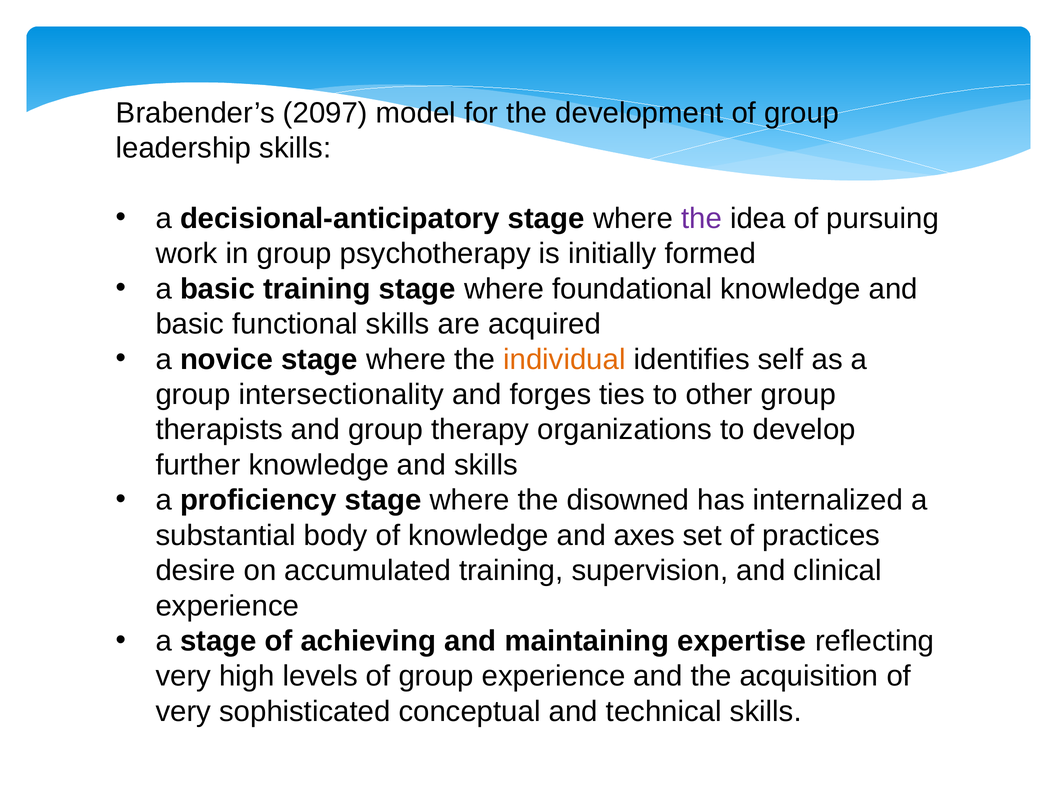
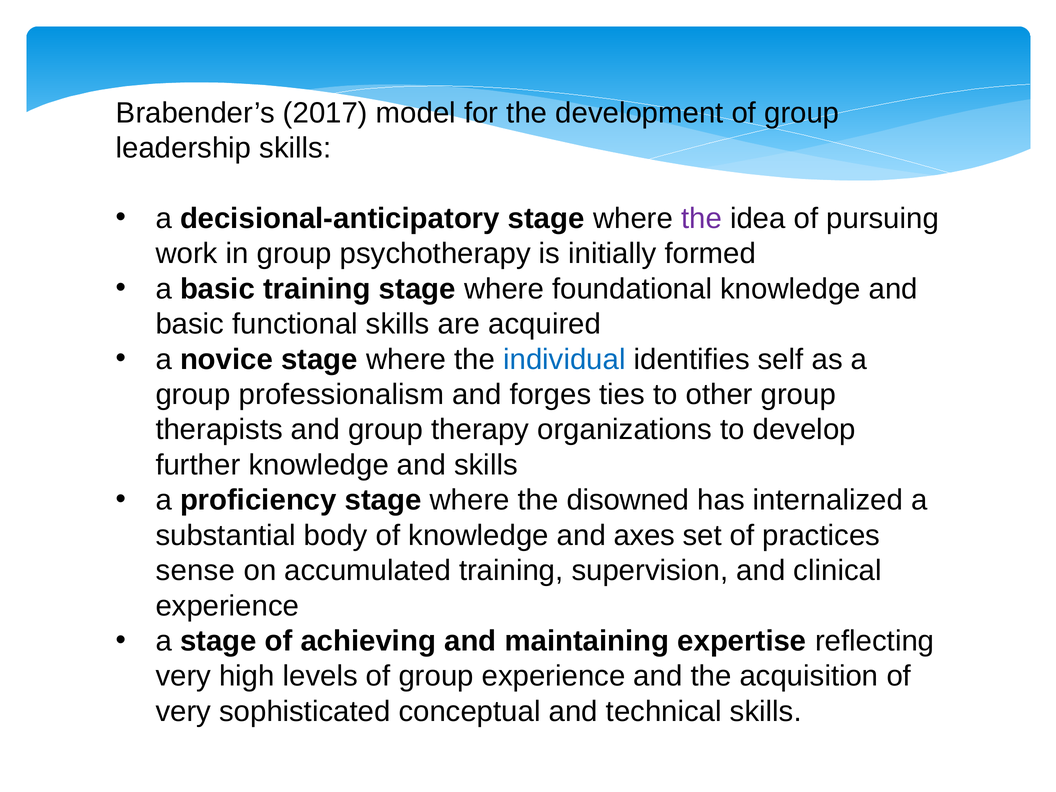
2097: 2097 -> 2017
individual colour: orange -> blue
intersectionality: intersectionality -> professionalism
desire: desire -> sense
